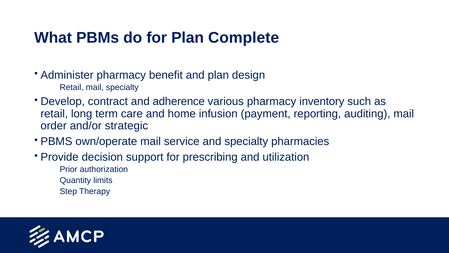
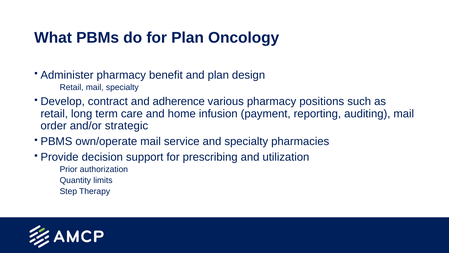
Complete: Complete -> Oncology
inventory: inventory -> positions
